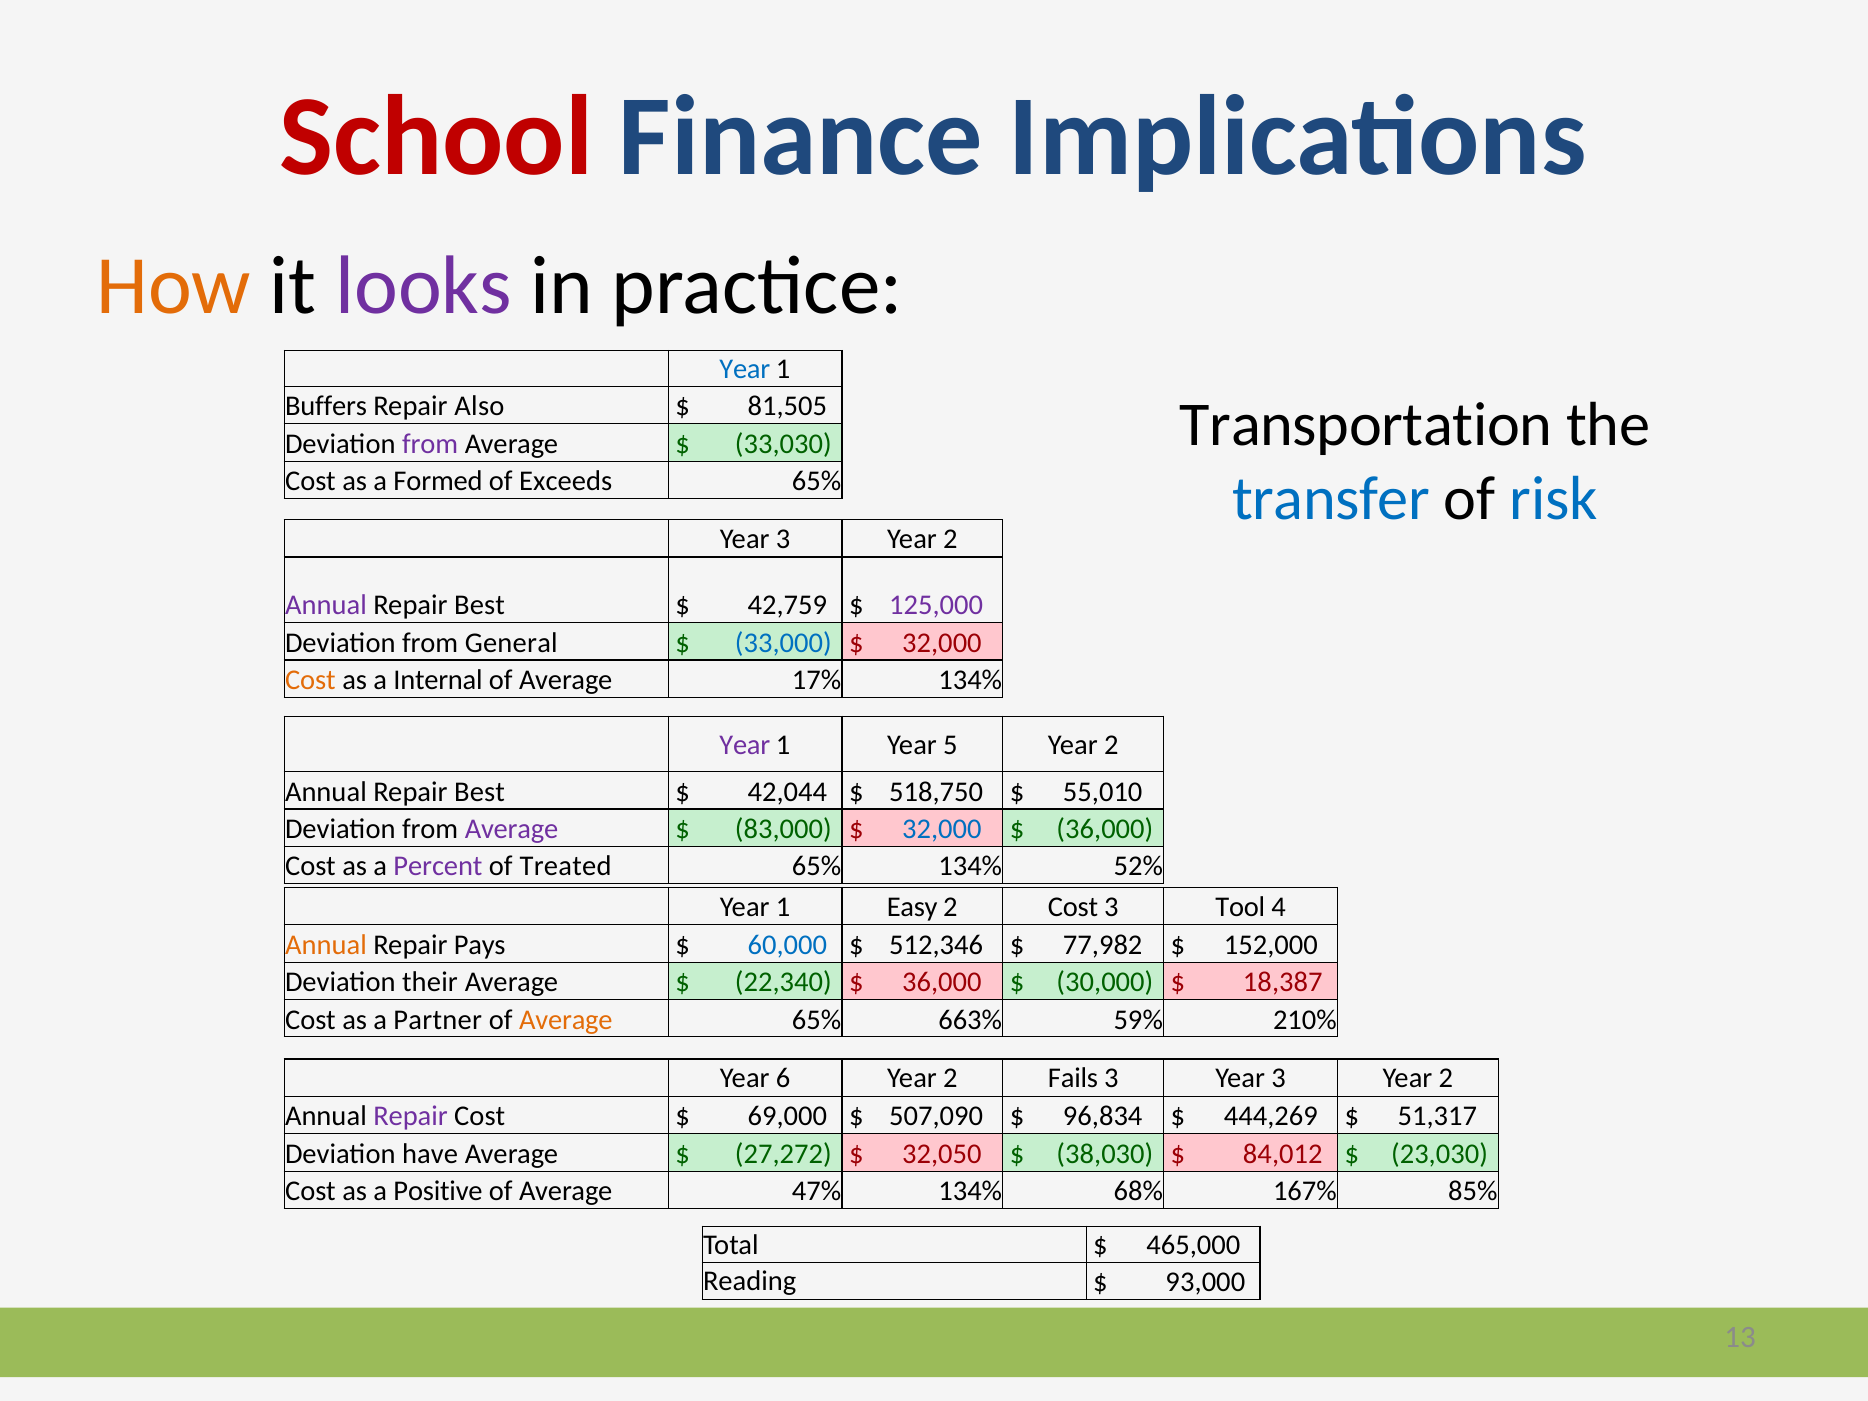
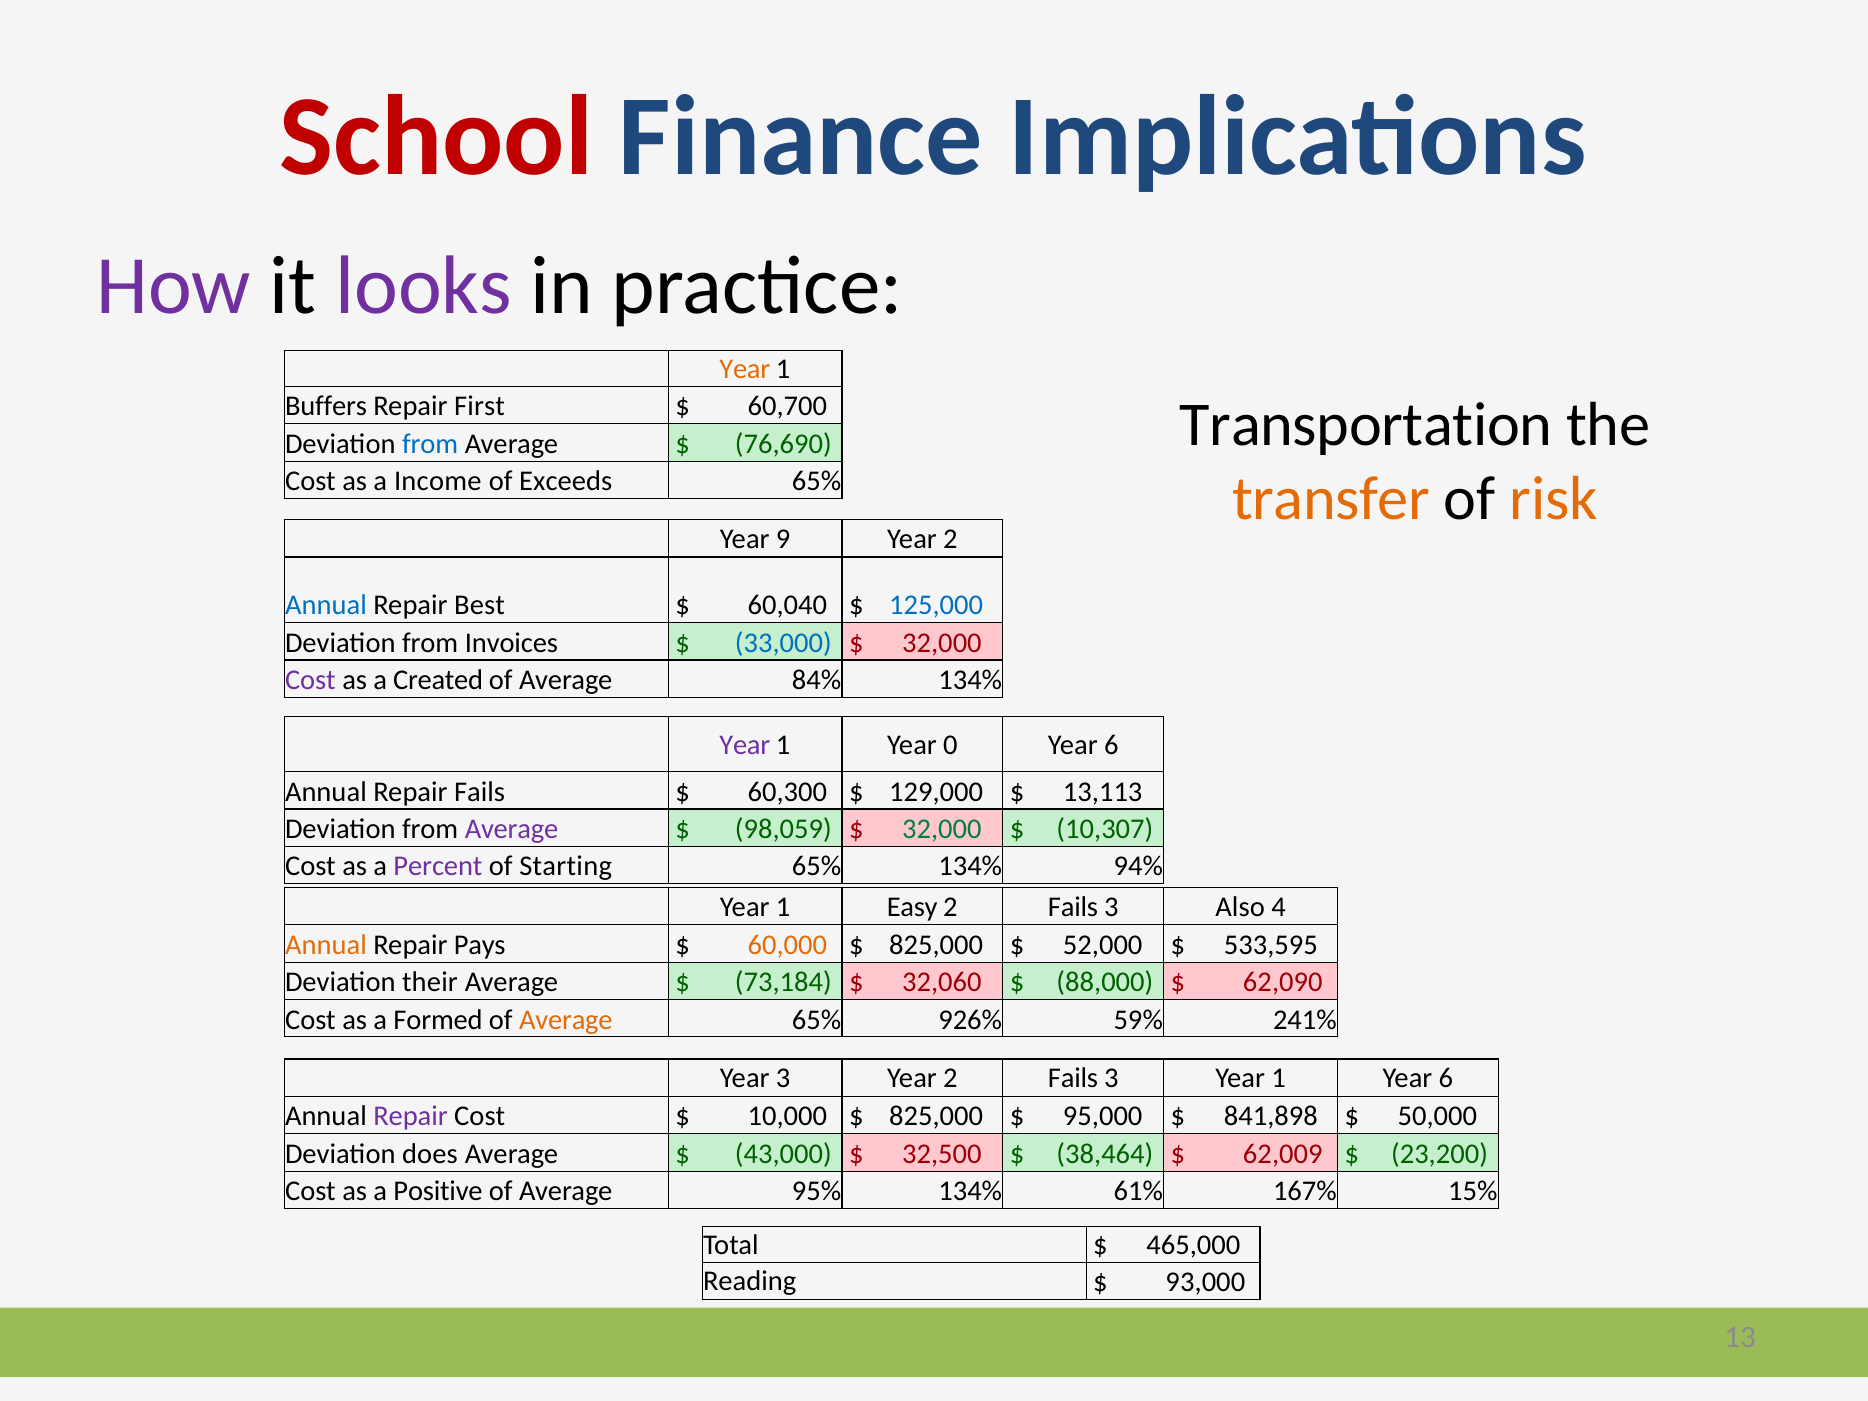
How colour: orange -> purple
Year at (745, 369) colour: blue -> orange
Also: Also -> First
81,505: 81,505 -> 60,700
from at (430, 444) colour: purple -> blue
33,030: 33,030 -> 76,690
Formed: Formed -> Income
transfer colour: blue -> orange
risk colour: blue -> orange
3 at (783, 539): 3 -> 9
Annual at (326, 605) colour: purple -> blue
42,759: 42,759 -> 60,040
125,000 colour: purple -> blue
General: General -> Invoices
Cost at (310, 680) colour: orange -> purple
Internal: Internal -> Created
17%: 17% -> 84%
5: 5 -> 0
2 at (1111, 745): 2 -> 6
Best at (480, 792): Best -> Fails
42,044: 42,044 -> 60,300
518,750: 518,750 -> 129,000
55,010: 55,010 -> 13,113
83,000: 83,000 -> 98,059
32,000 at (942, 829) colour: blue -> green
36,000 at (1105, 829): 36,000 -> 10,307
Treated: Treated -> Starting
52%: 52% -> 94%
Cost at (1073, 907): Cost -> Fails
Tool: Tool -> Also
60,000 colour: blue -> orange
512,346 at (936, 945): 512,346 -> 825,000
77,982: 77,982 -> 52,000
152,000: 152,000 -> 533,595
22,340: 22,340 -> 73,184
36,000 at (942, 982): 36,000 -> 32,060
30,000: 30,000 -> 88,000
18,387: 18,387 -> 62,090
Partner: Partner -> Formed
663%: 663% -> 926%
210%: 210% -> 241%
Year 6: 6 -> 3
3 Year 3: 3 -> 1
2 at (1446, 1078): 2 -> 6
69,000: 69,000 -> 10,000
507,090 at (936, 1117): 507,090 -> 825,000
96,834: 96,834 -> 95,000
444,269: 444,269 -> 841,898
51,317: 51,317 -> 50,000
have: have -> does
27,272: 27,272 -> 43,000
32,050: 32,050 -> 32,500
38,030: 38,030 -> 38,464
84,012: 84,012 -> 62,009
23,030: 23,030 -> 23,200
47%: 47% -> 95%
68%: 68% -> 61%
85%: 85% -> 15%
